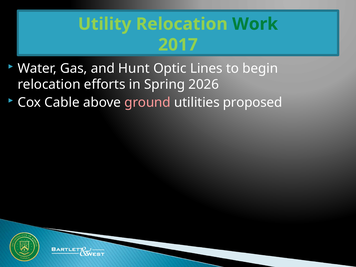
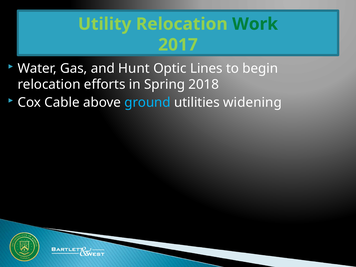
2026: 2026 -> 2018
ground colour: pink -> light blue
proposed: proposed -> widening
